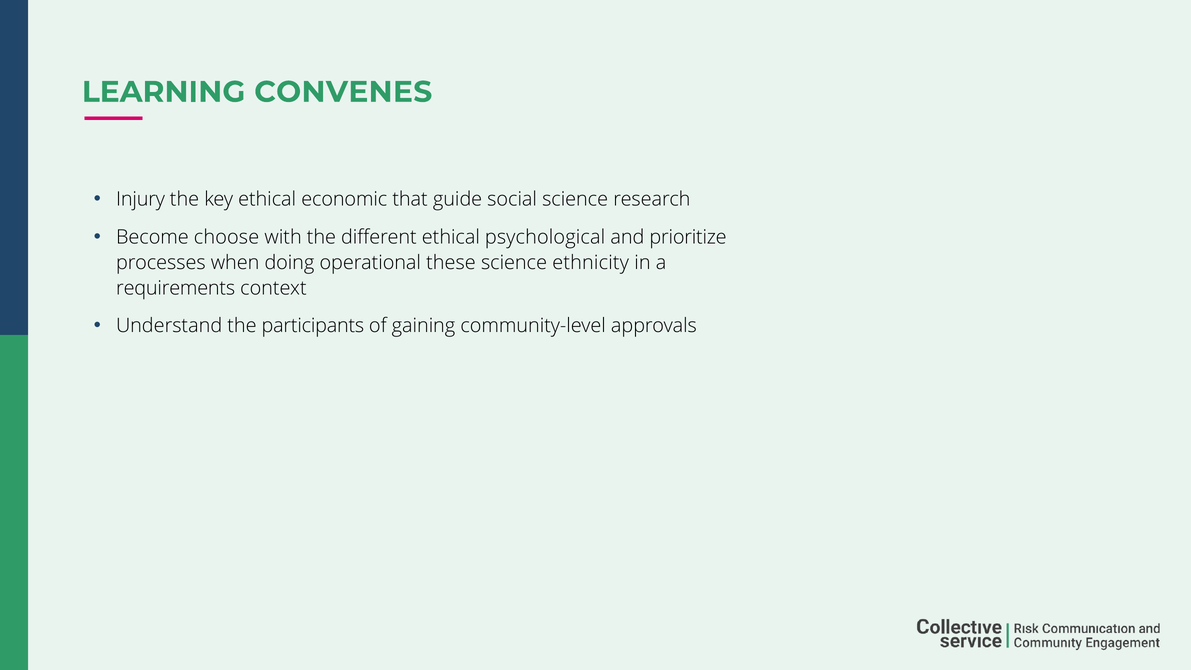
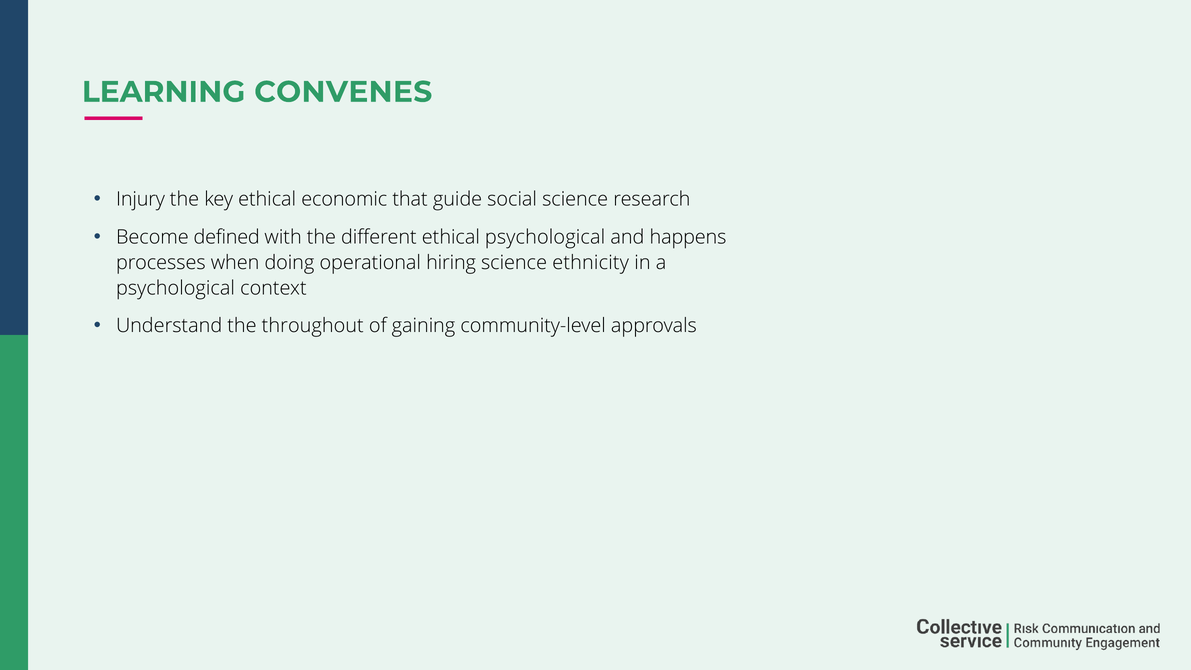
choose: choose -> defined
prioritize: prioritize -> happens
these: these -> hiring
requirements at (176, 288): requirements -> psychological
participants: participants -> throughout
